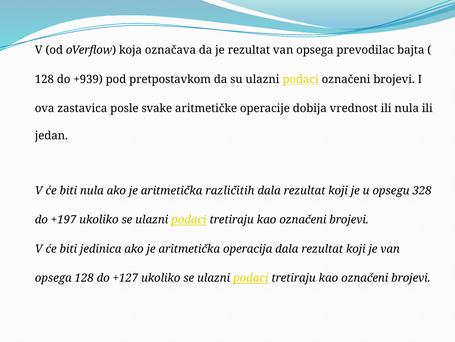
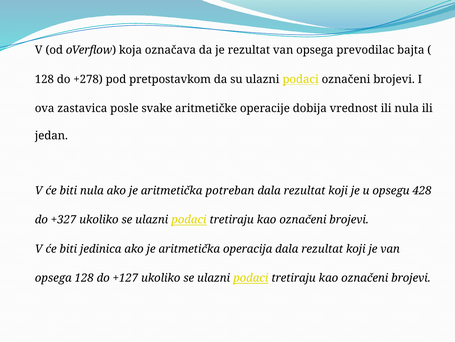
+939: +939 -> +278
različitih: različitih -> potreban
328: 328 -> 428
+197: +197 -> +327
